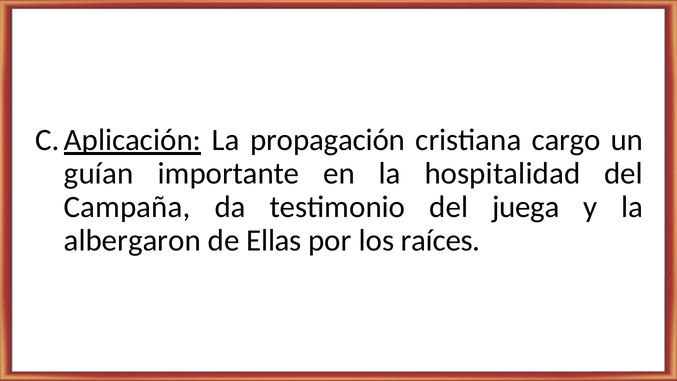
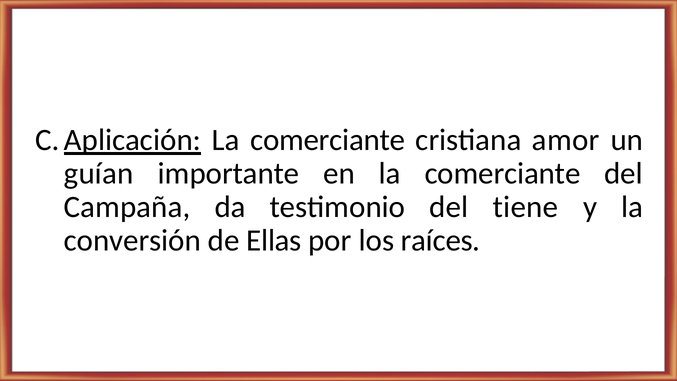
propagación at (328, 140): propagación -> comerciante
cargo: cargo -> amor
en la hospitalidad: hospitalidad -> comerciante
juega: juega -> tiene
albergaron: albergaron -> conversión
